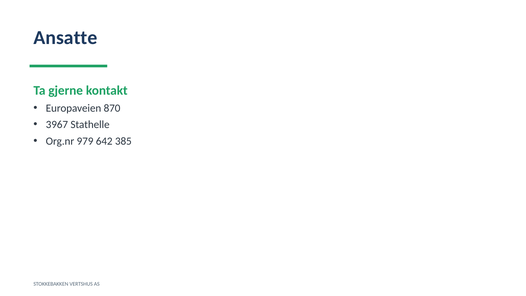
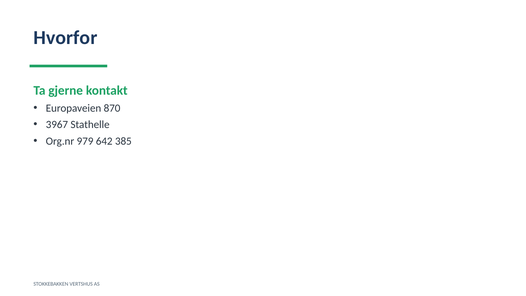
Ansatte: Ansatte -> Hvorfor
